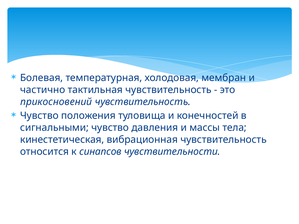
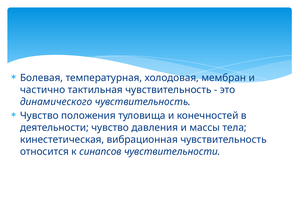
прикосновений: прикосновений -> динамического
сигнальными: сигнальными -> деятельности
